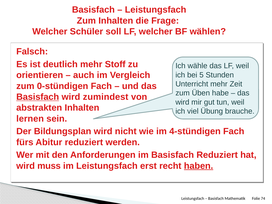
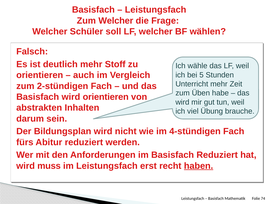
Zum Inhalten: Inhalten -> Welcher
0-stündigen: 0-stündigen -> 2-stündigen
Basisfach at (38, 97) underline: present -> none
wird zumindest: zumindest -> orientieren
lernen: lernen -> darum
